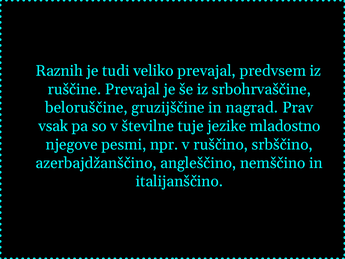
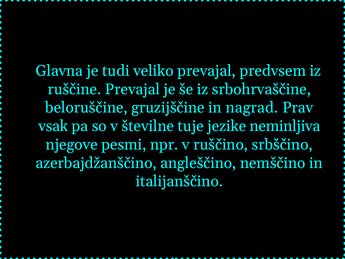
Raznih: Raznih -> Glavna
mladostno: mladostno -> neminljiva
